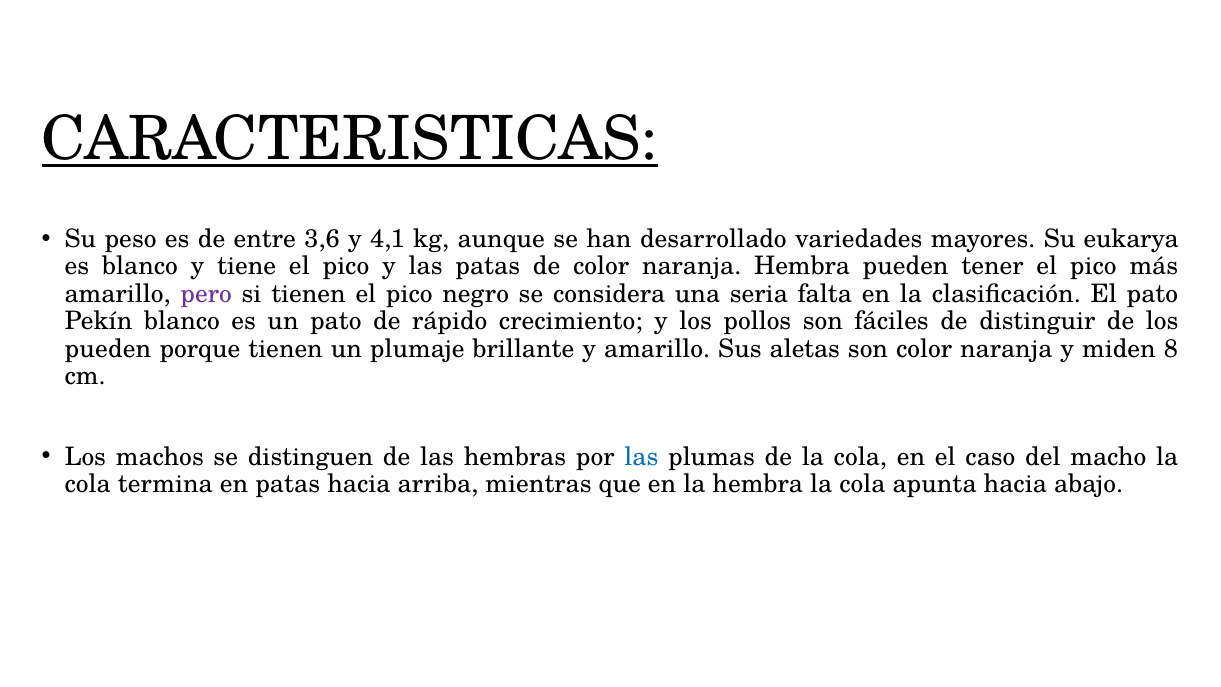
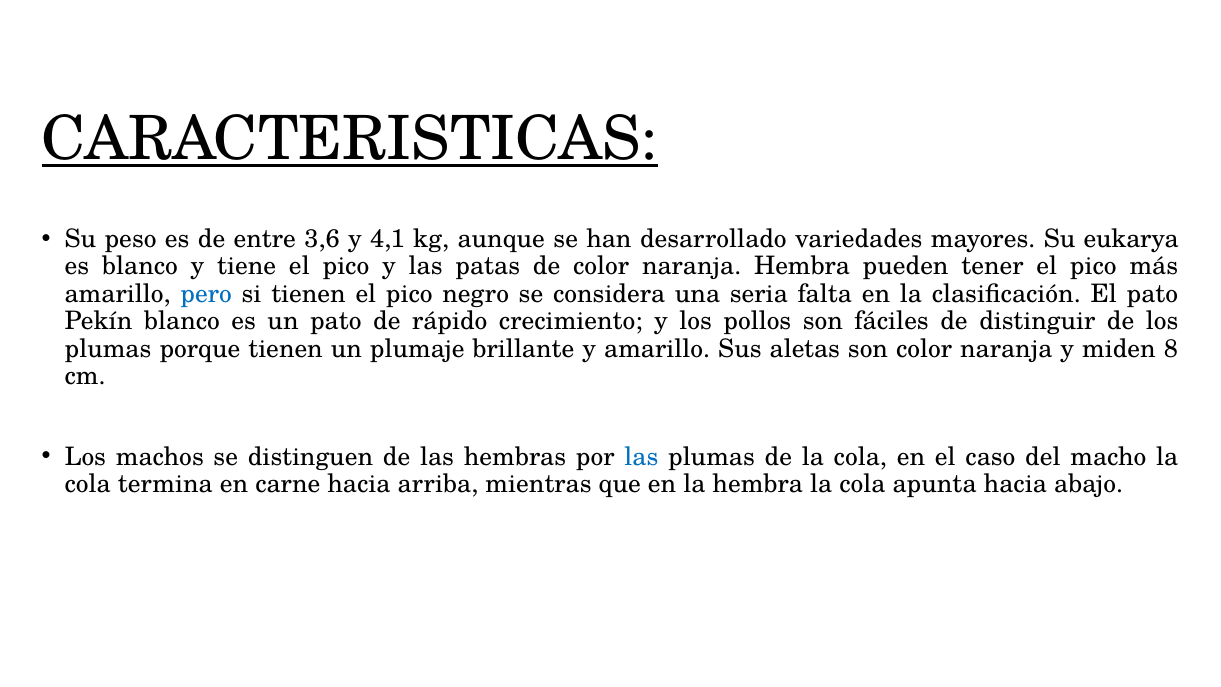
pero colour: purple -> blue
pueden at (108, 349): pueden -> plumas
en patas: patas -> carne
